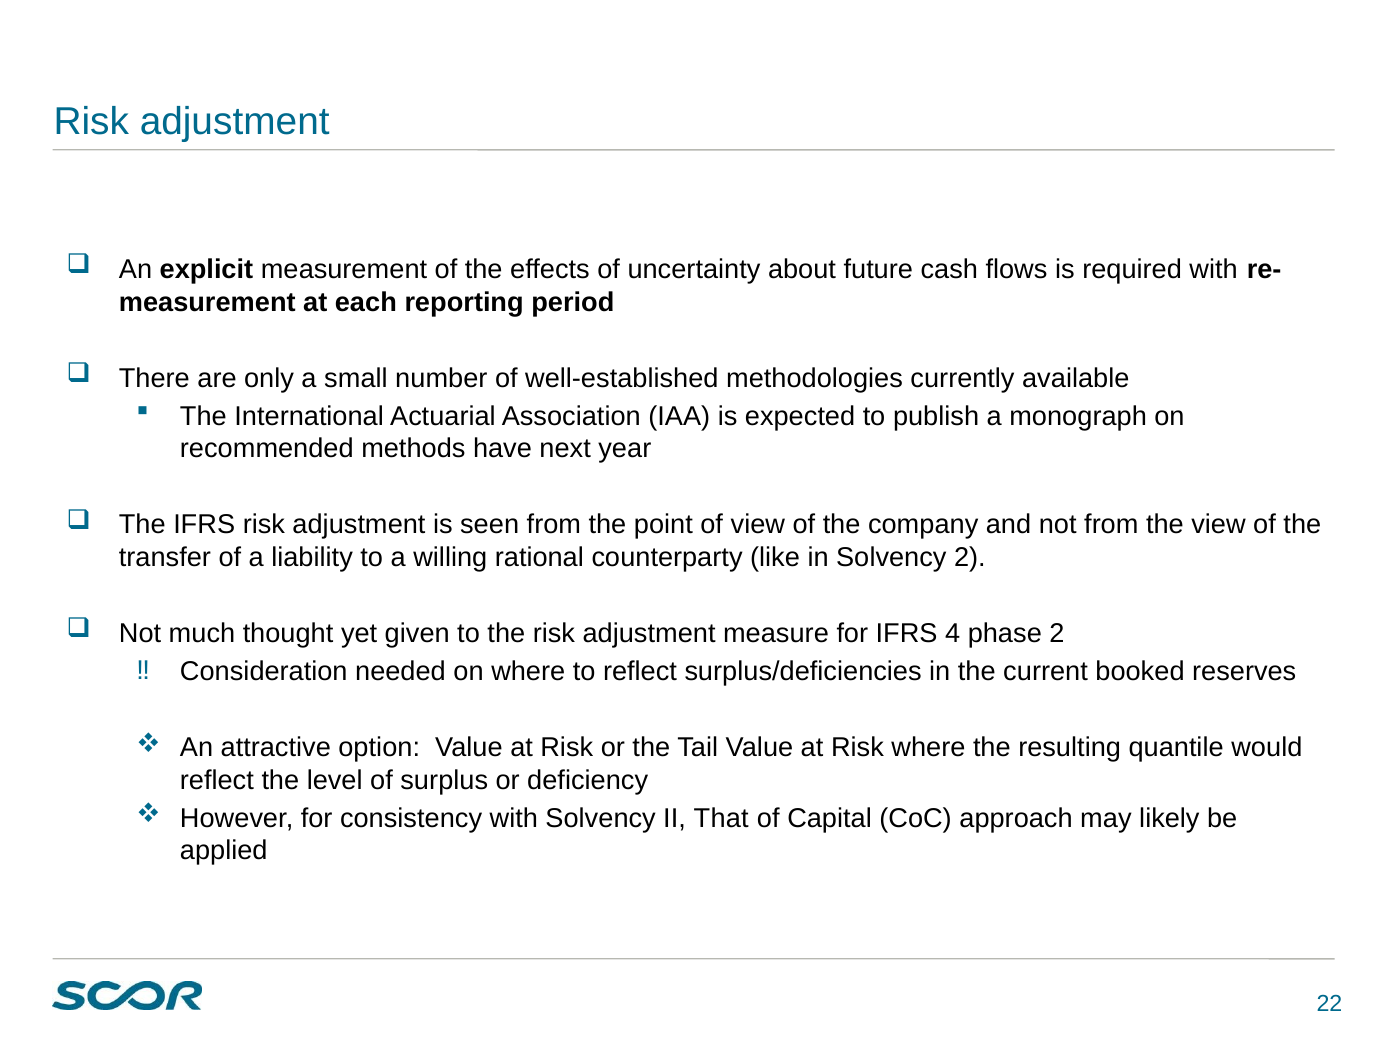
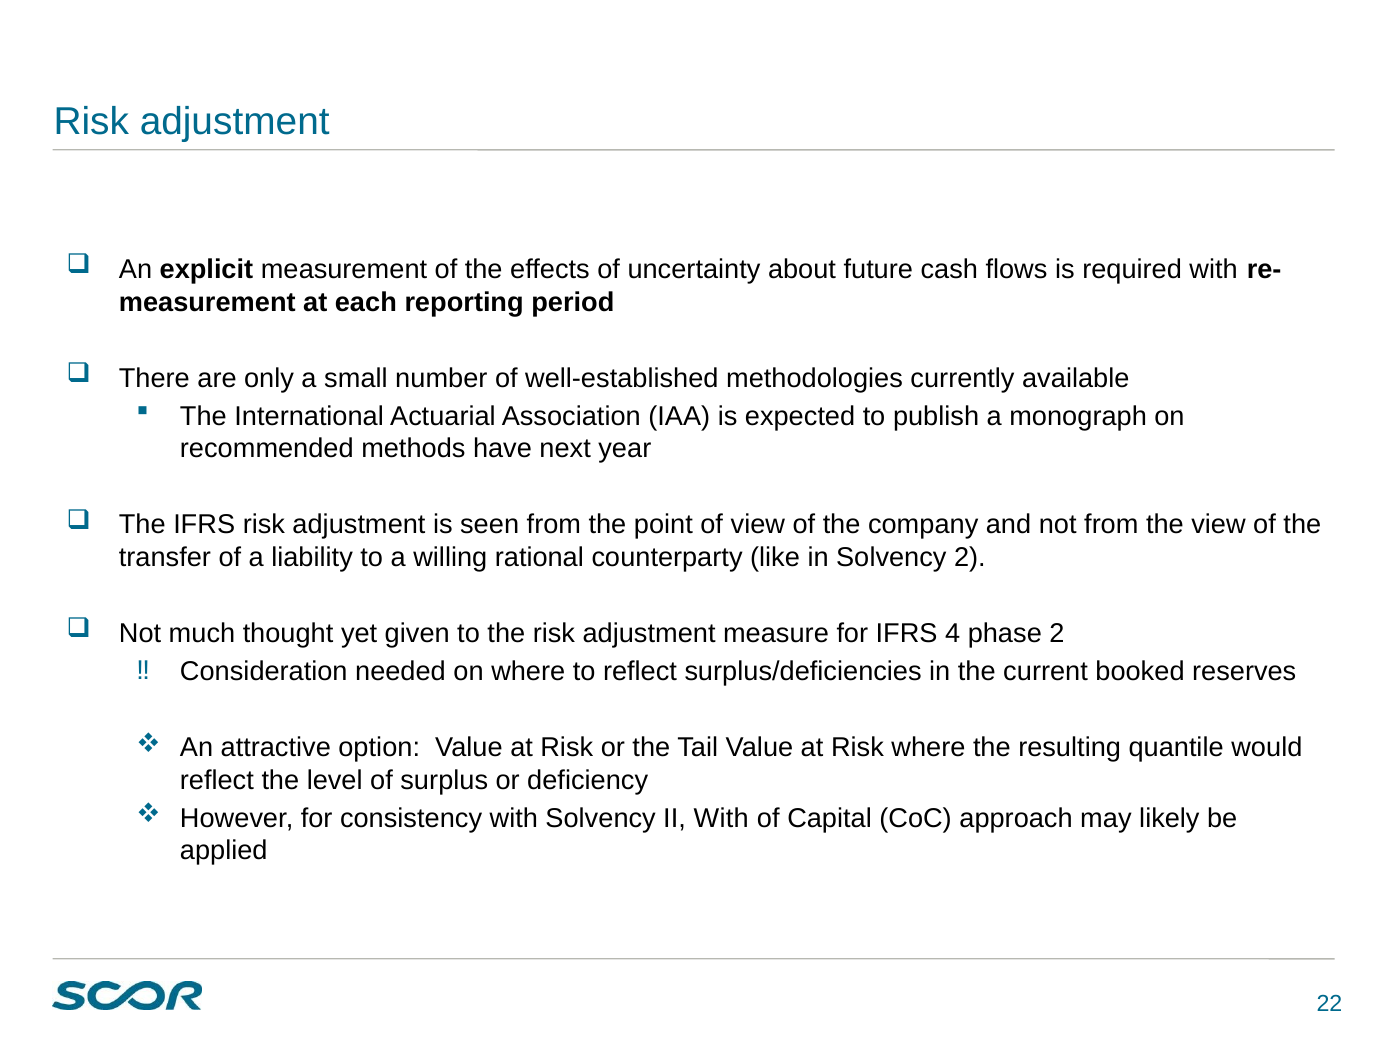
II That: That -> With
